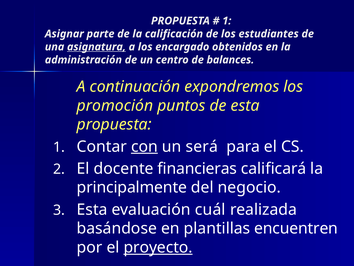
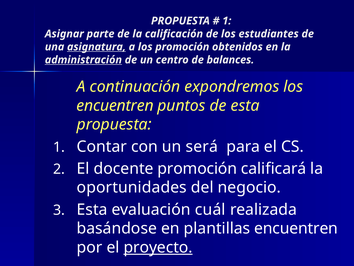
los encargado: encargado -> promoción
administración underline: none -> present
promoción at (115, 105): promoción -> encuentren
con underline: present -> none
docente financieras: financieras -> promoción
principalmente: principalmente -> oportunidades
